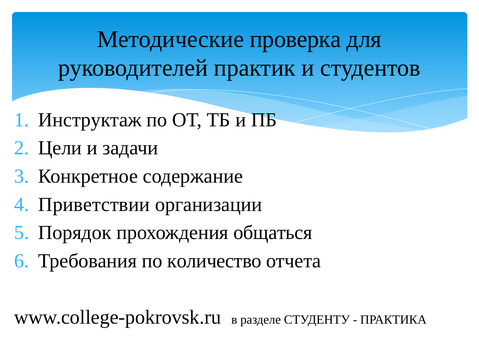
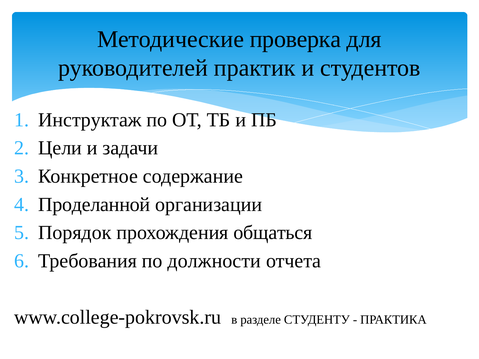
Приветствии: Приветствии -> Проделанной
количество: количество -> должности
